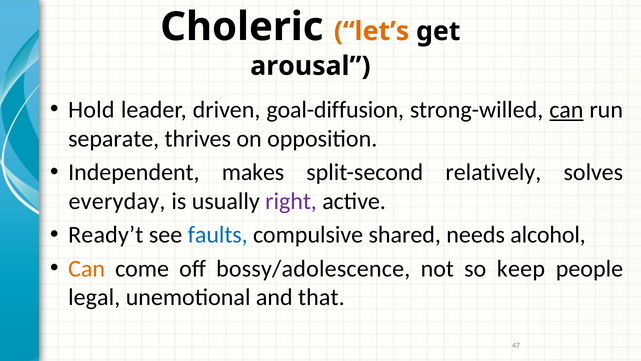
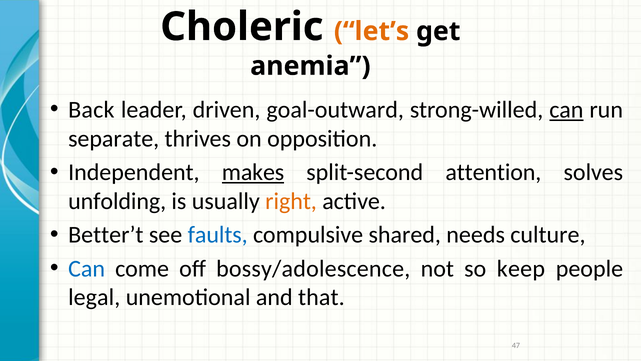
arousal: arousal -> anemia
Hold: Hold -> Back
goal-diffusion: goal-diffusion -> goal-outward
makes underline: none -> present
relatively: relatively -> attention
everyday: everyday -> unfolding
right colour: purple -> orange
Ready’t: Ready’t -> Better’t
alcohol: alcohol -> culture
Can at (87, 268) colour: orange -> blue
